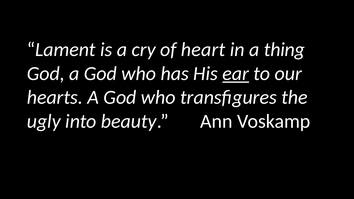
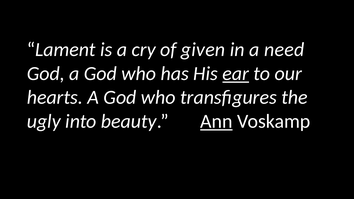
heart: heart -> given
thing: thing -> need
Ann underline: none -> present
